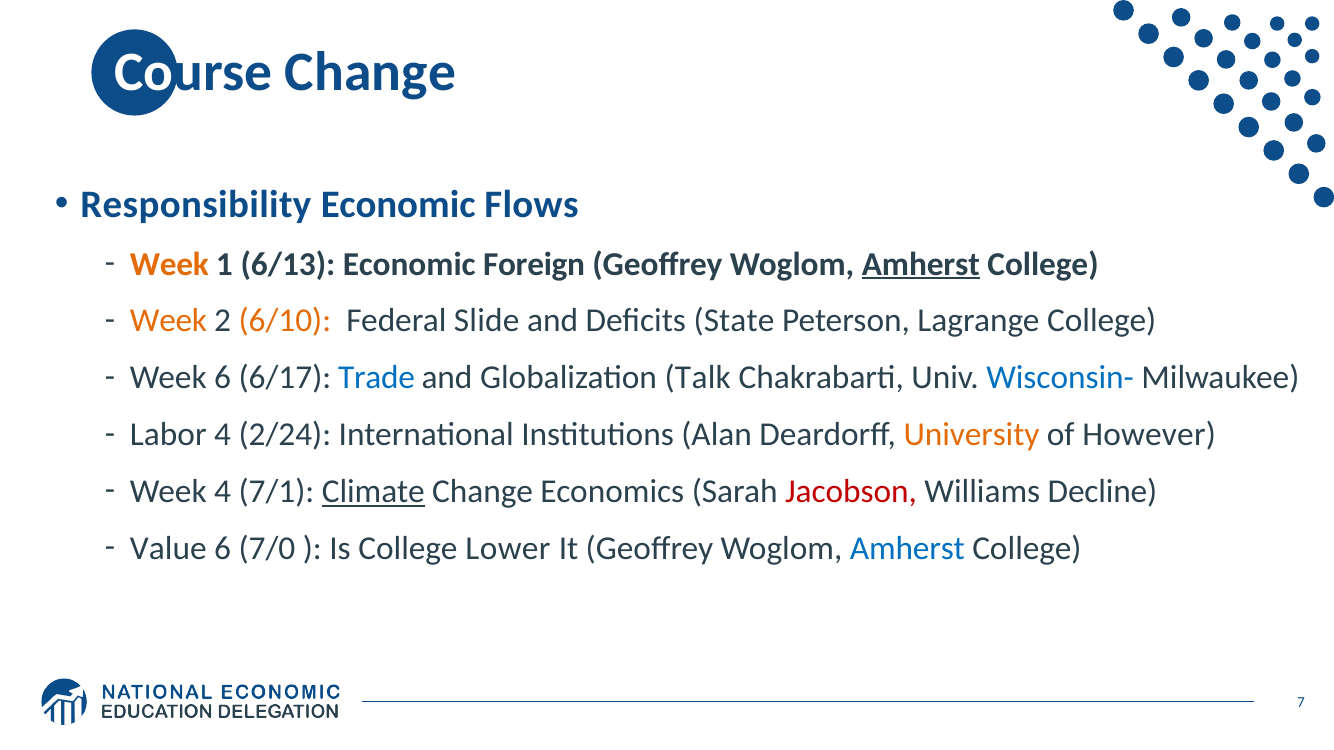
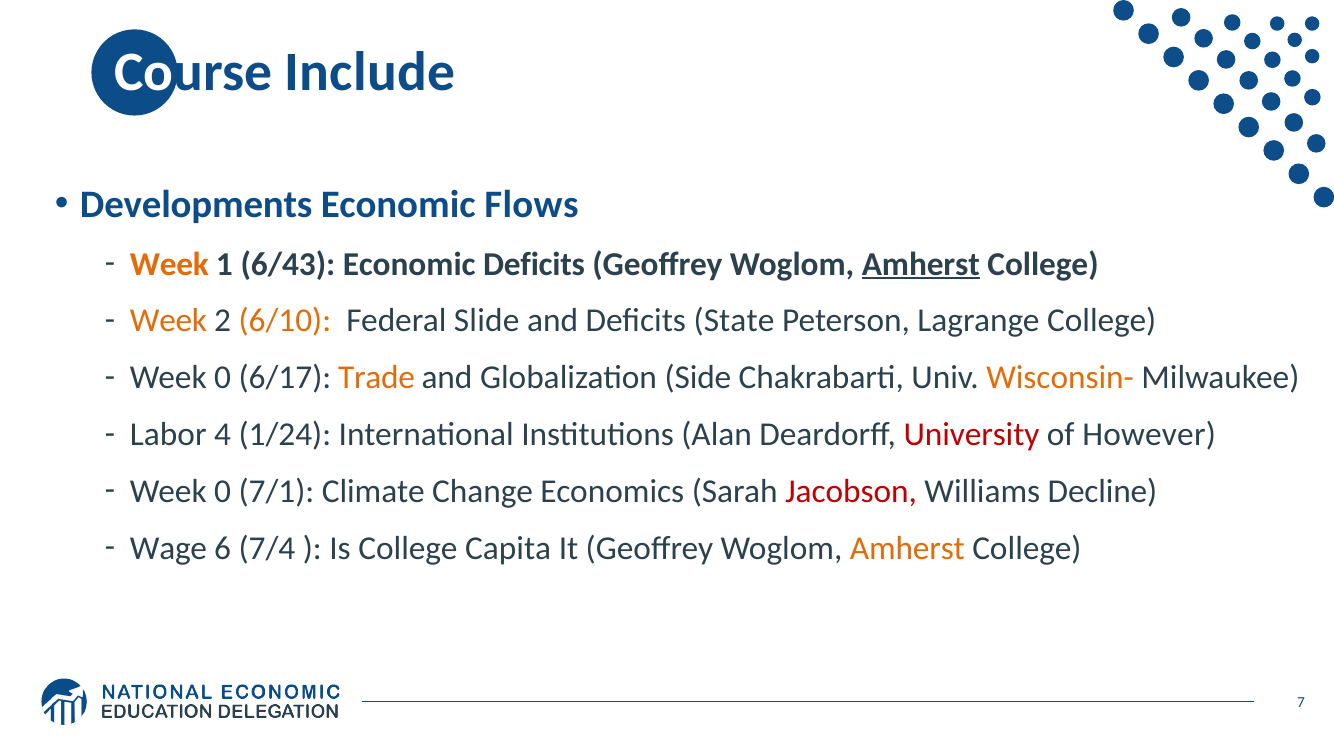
Course Change: Change -> Include
Responsibility: Responsibility -> Developments
6/13: 6/13 -> 6/43
Economic Foreign: Foreign -> Deficits
6 at (223, 378): 6 -> 0
Trade colour: blue -> orange
Talk: Talk -> Side
Wisconsin- colour: blue -> orange
2/24: 2/24 -> 1/24
University colour: orange -> red
4 at (223, 492): 4 -> 0
Climate underline: present -> none
Value: Value -> Wage
7/0: 7/0 -> 7/4
Lower: Lower -> Capita
Amherst at (907, 548) colour: blue -> orange
